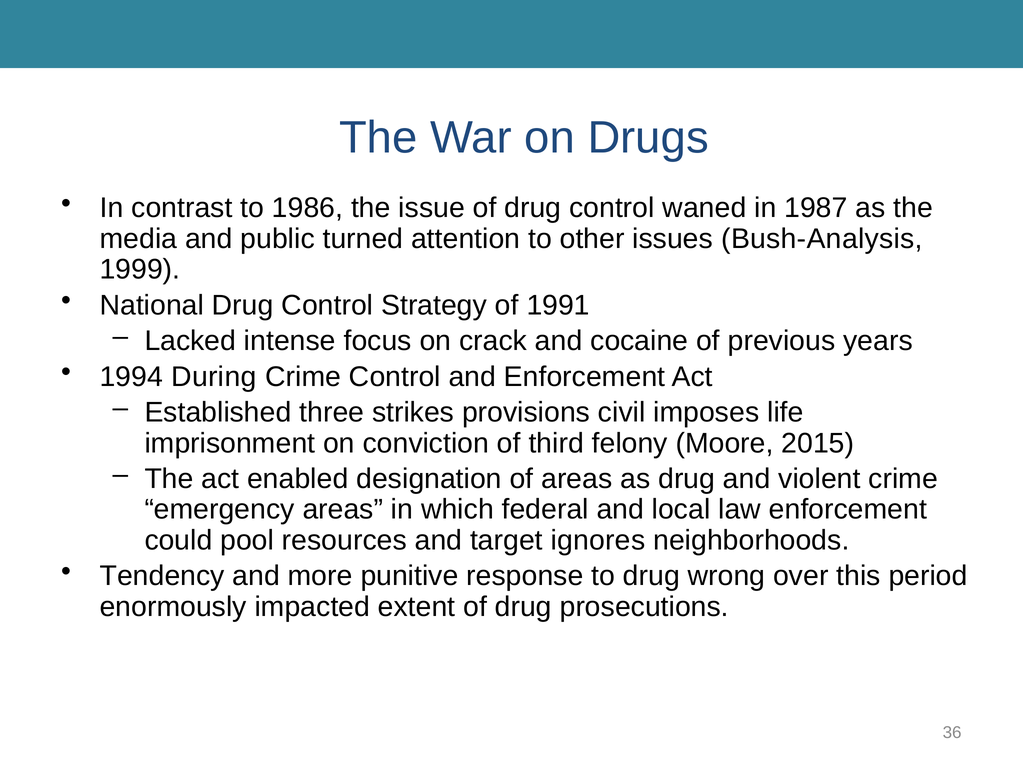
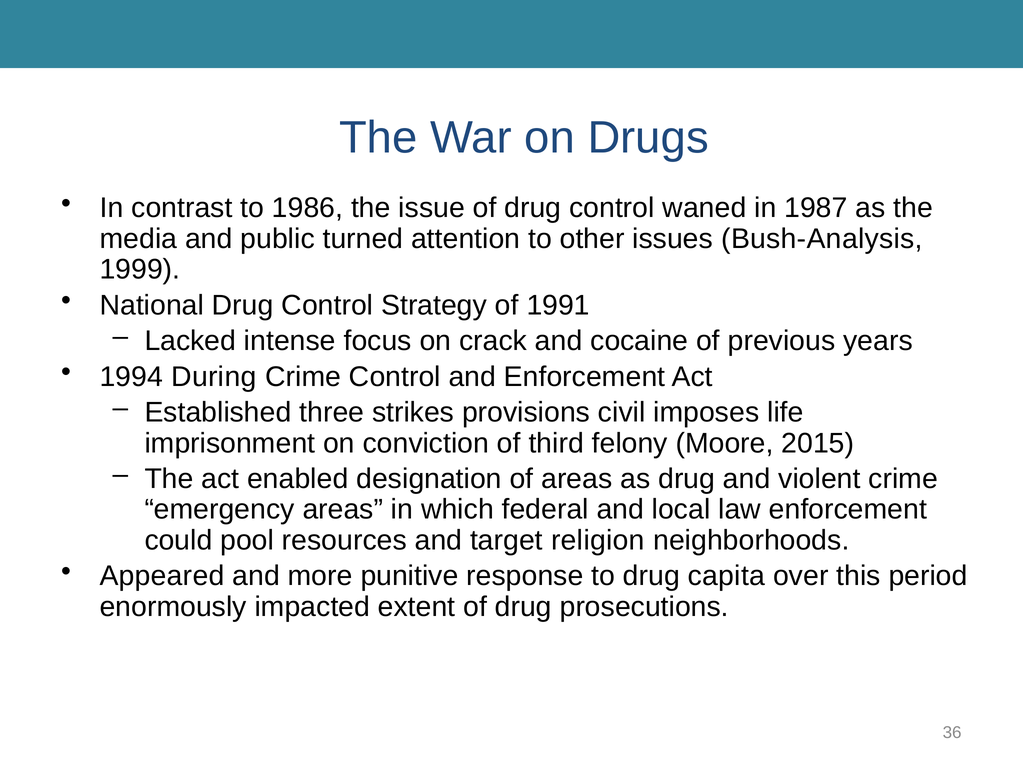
ignores: ignores -> religion
Tendency: Tendency -> Appeared
wrong: wrong -> capita
